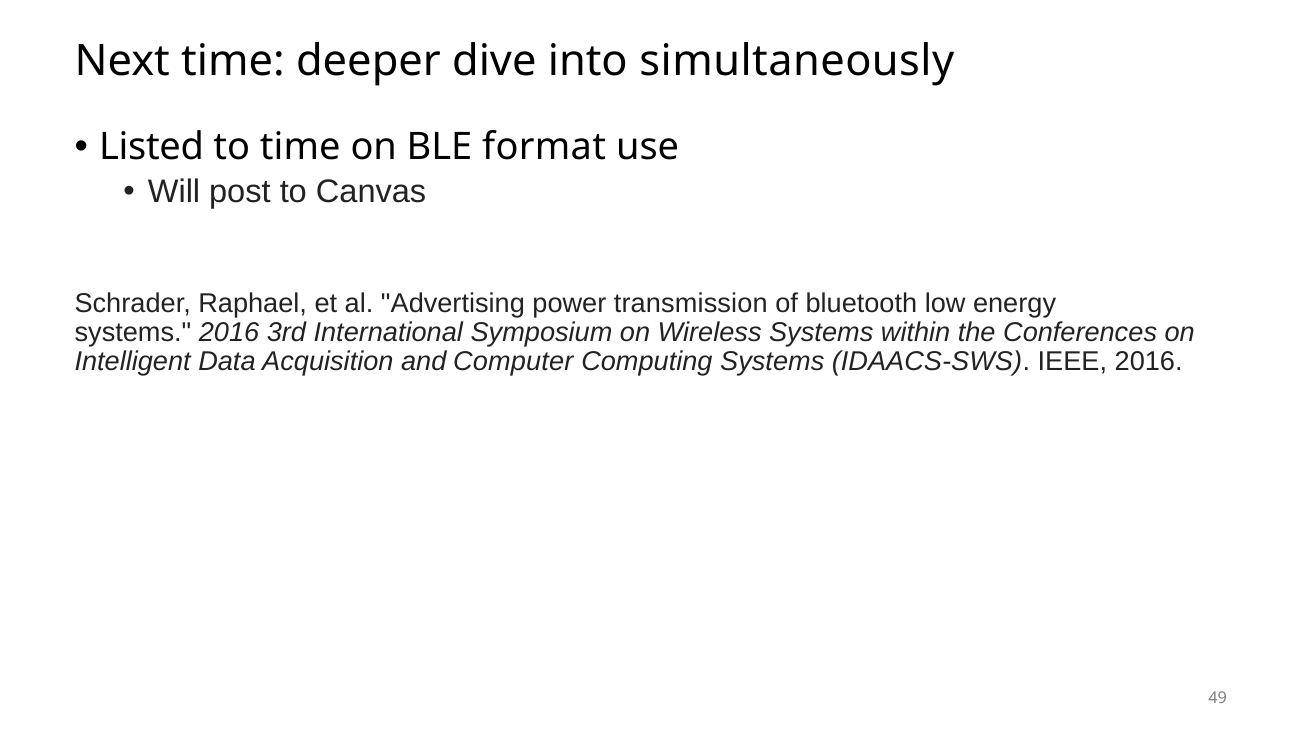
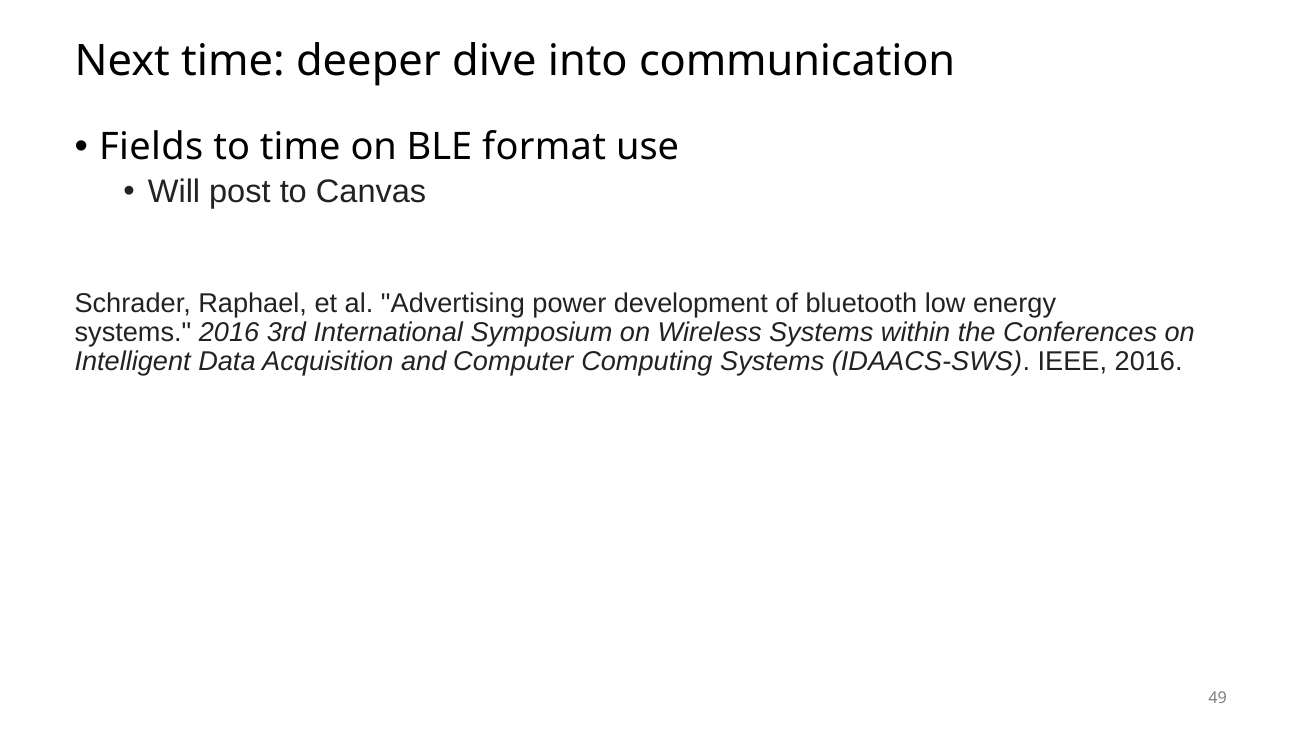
simultaneously: simultaneously -> communication
Listed: Listed -> Fields
transmission: transmission -> development
